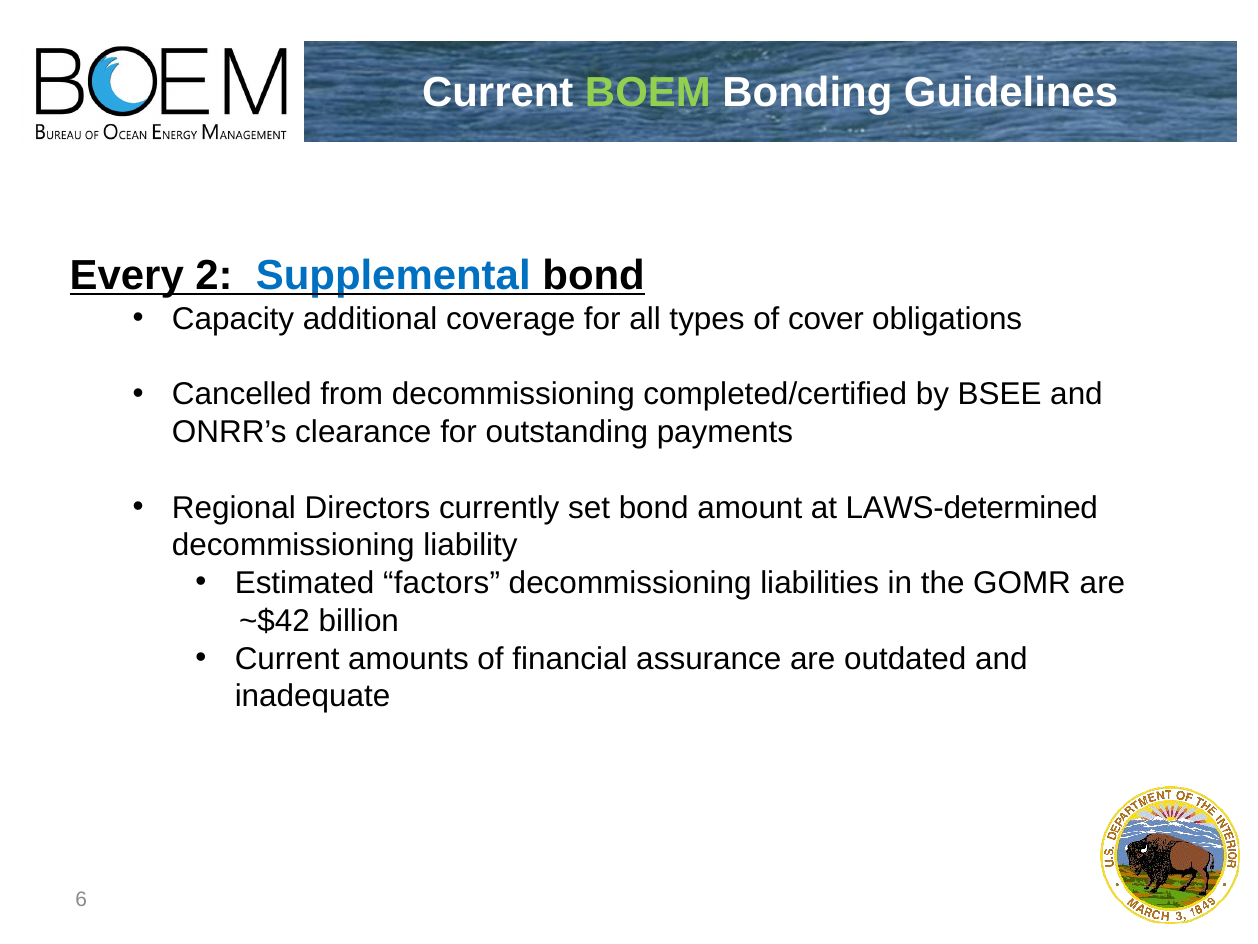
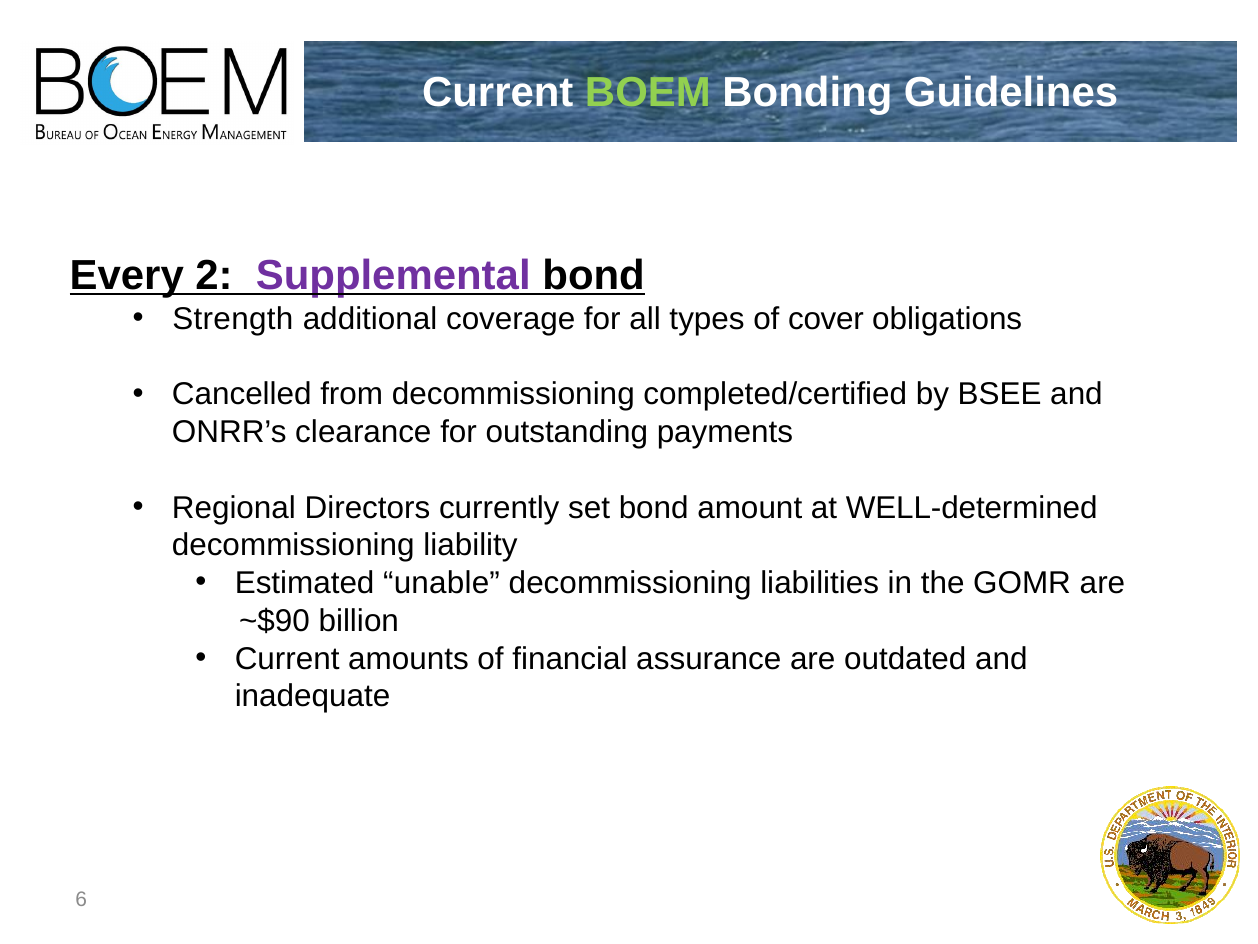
Supplemental colour: blue -> purple
Capacity: Capacity -> Strength
LAWS-determined: LAWS-determined -> WELL-determined
factors: factors -> unable
~$42: ~$42 -> ~$90
